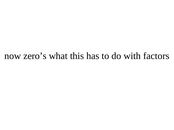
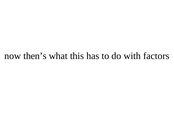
zero’s: zero’s -> then’s
